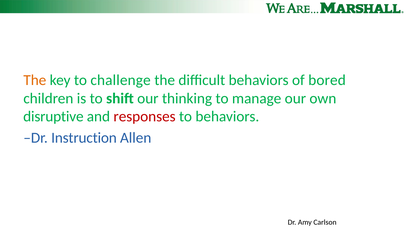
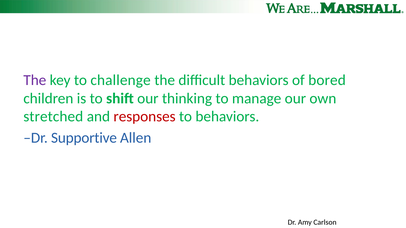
The at (35, 80) colour: orange -> purple
disruptive: disruptive -> stretched
Instruction: Instruction -> Supportive
